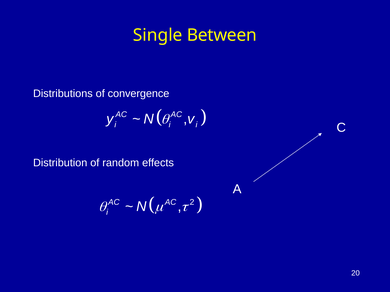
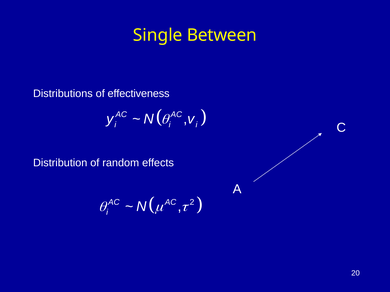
convergence: convergence -> effectiveness
